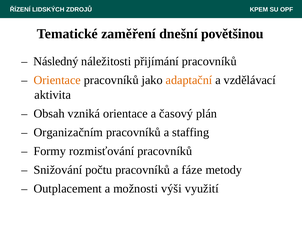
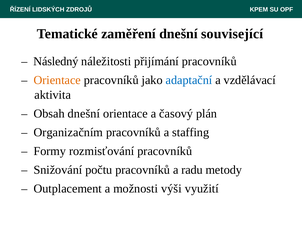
povětšinou: povětšinou -> související
adaptační colour: orange -> blue
Obsah vzniká: vzniká -> dnešní
fáze: fáze -> radu
